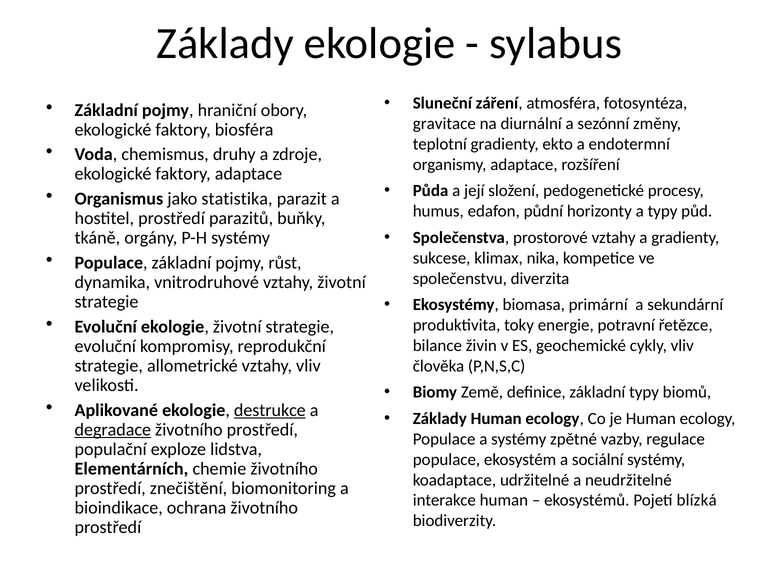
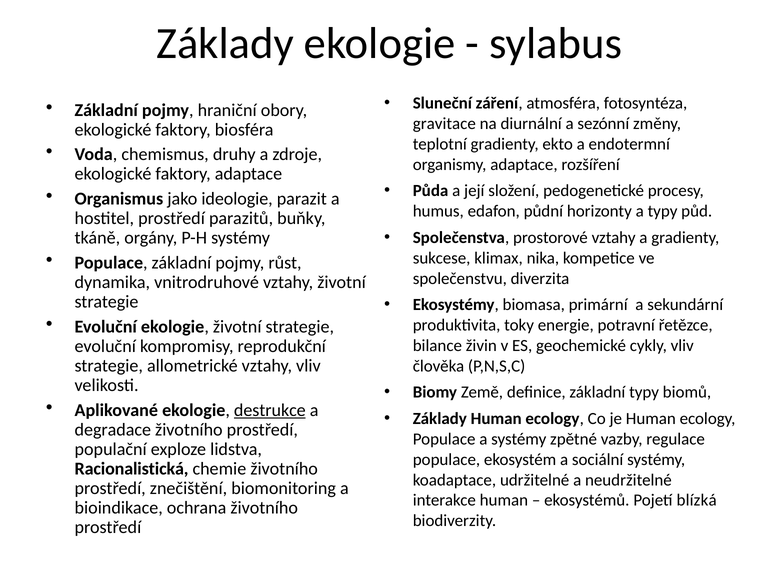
statistika: statistika -> ideologie
degradace underline: present -> none
Elementárních: Elementárních -> Racionalistická
